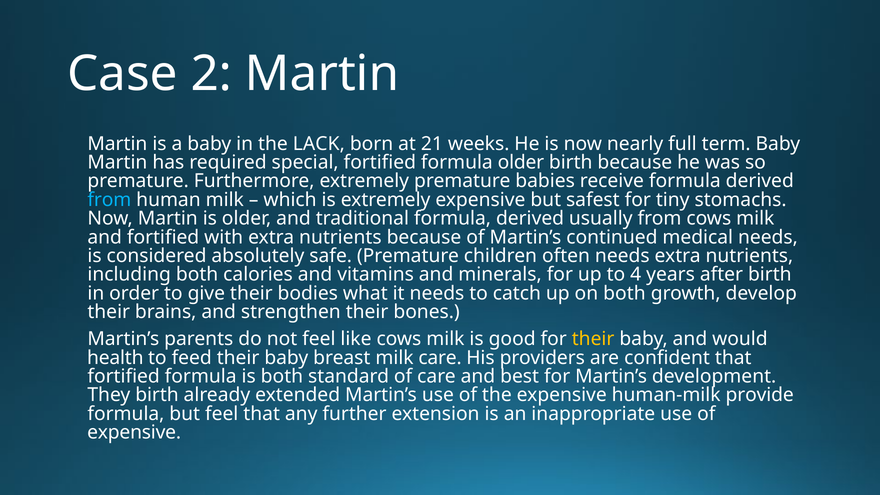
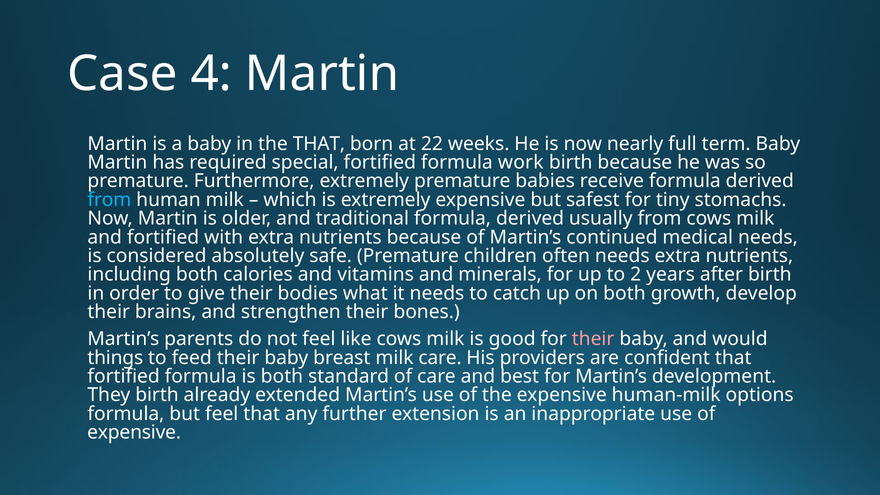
2: 2 -> 4
the LACK: LACK -> THAT
21: 21 -> 22
formula older: older -> work
4: 4 -> 2
their at (593, 339) colour: yellow -> pink
health: health -> things
provide: provide -> options
